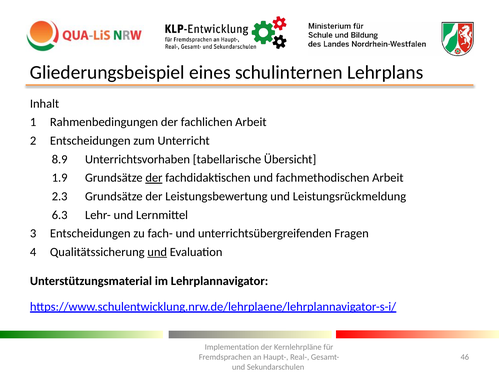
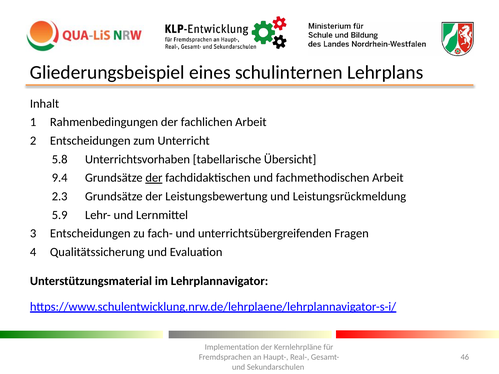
8.9: 8.9 -> 5.8
1.9: 1.9 -> 9.4
6.3: 6.3 -> 5.9
und at (157, 252) underline: present -> none
